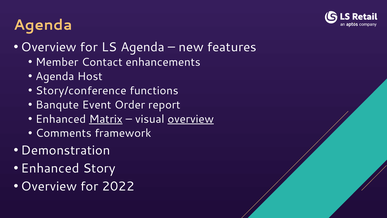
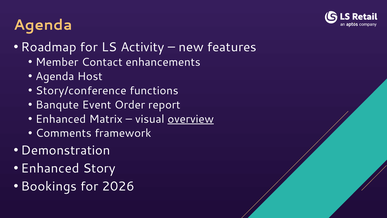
Overview at (49, 47): Overview -> Roadmap
LS Agenda: Agenda -> Activity
Matrix underline: present -> none
Overview at (49, 186): Overview -> Bookings
2022: 2022 -> 2026
